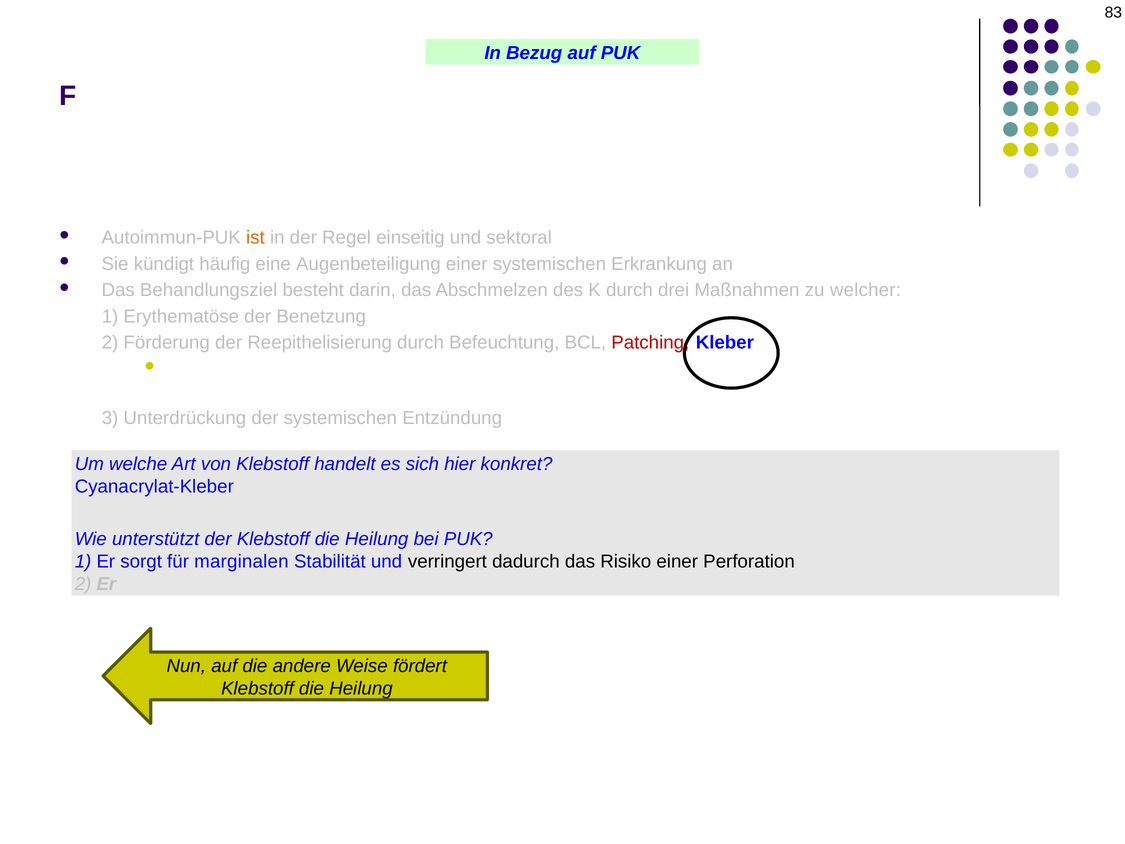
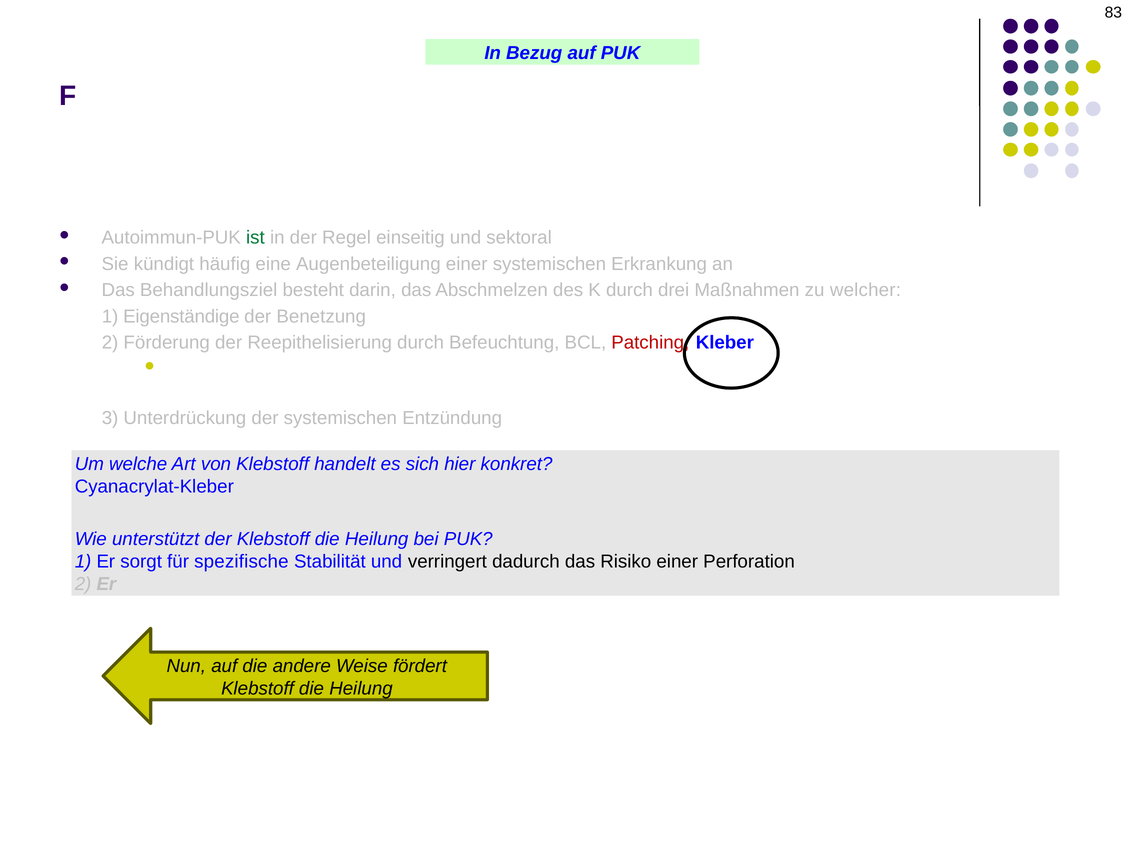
ist at (255, 238) colour: orange -> green
Erythematöse: Erythematöse -> Eigenständige
marginalen: marginalen -> spezifische
